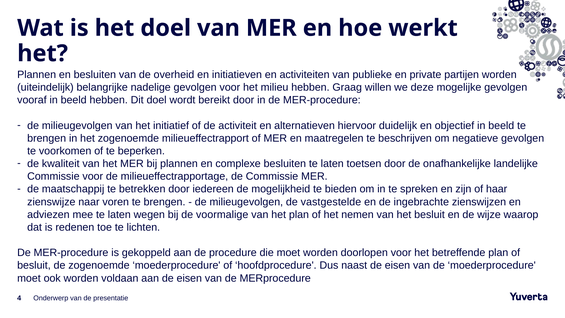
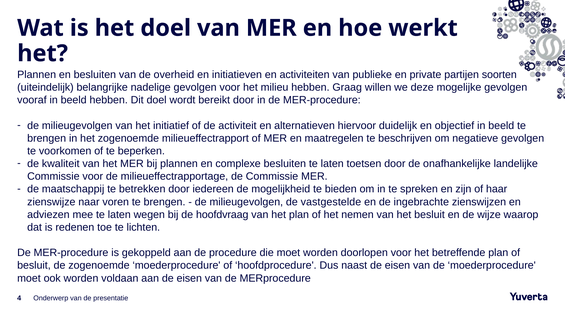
partijen worden: worden -> soorten
voormalige: voormalige -> hoofdvraag
